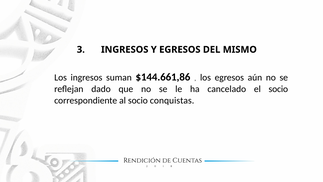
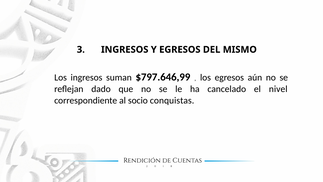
$144.661,86: $144.661,86 -> $797.646,99
el socio: socio -> nivel
